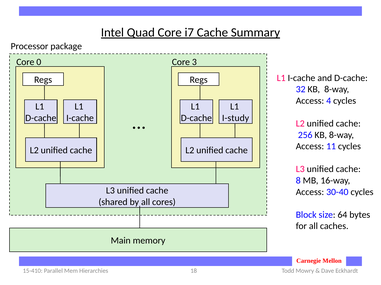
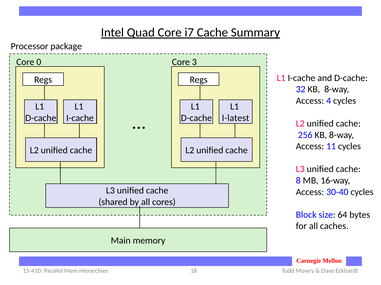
I-study: I-study -> I-latest
